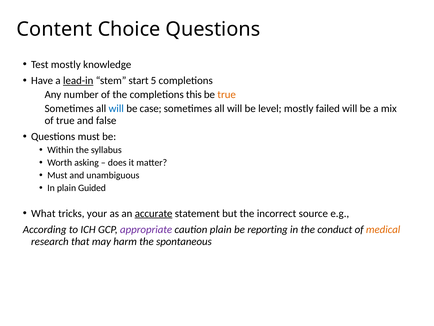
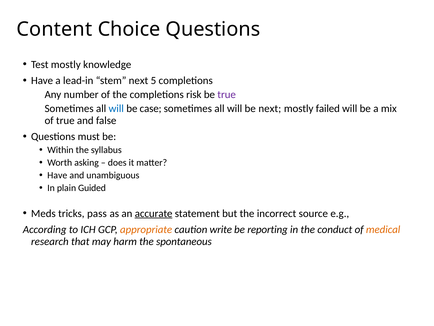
lead-in underline: present -> none
stem start: start -> next
this: this -> risk
true at (227, 95) colour: orange -> purple
be level: level -> next
Must at (57, 175): Must -> Have
What: What -> Meds
your: your -> pass
appropriate colour: purple -> orange
caution plain: plain -> write
